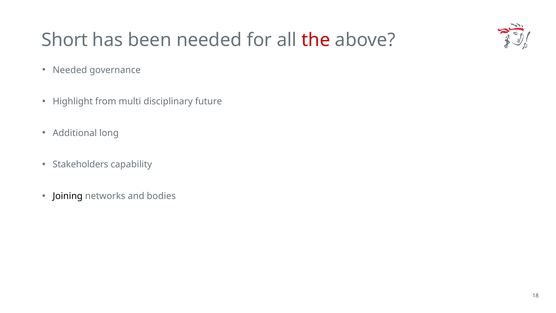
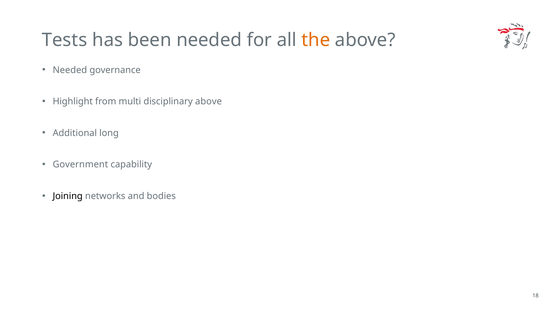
Short: Short -> Tests
the colour: red -> orange
disciplinary future: future -> above
Stakeholders: Stakeholders -> Government
